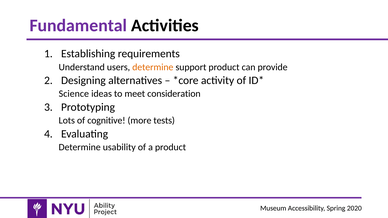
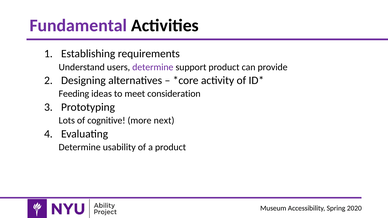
determine at (153, 67) colour: orange -> purple
Science: Science -> Feeding
tests: tests -> next
